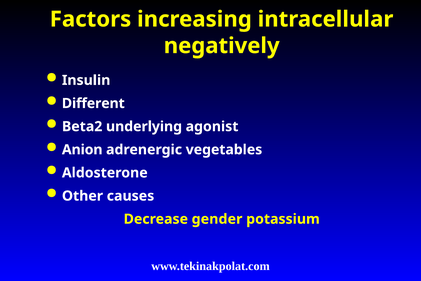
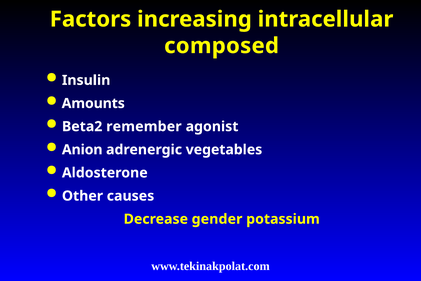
negatively: negatively -> composed
Different: Different -> Amounts
underlying: underlying -> remember
